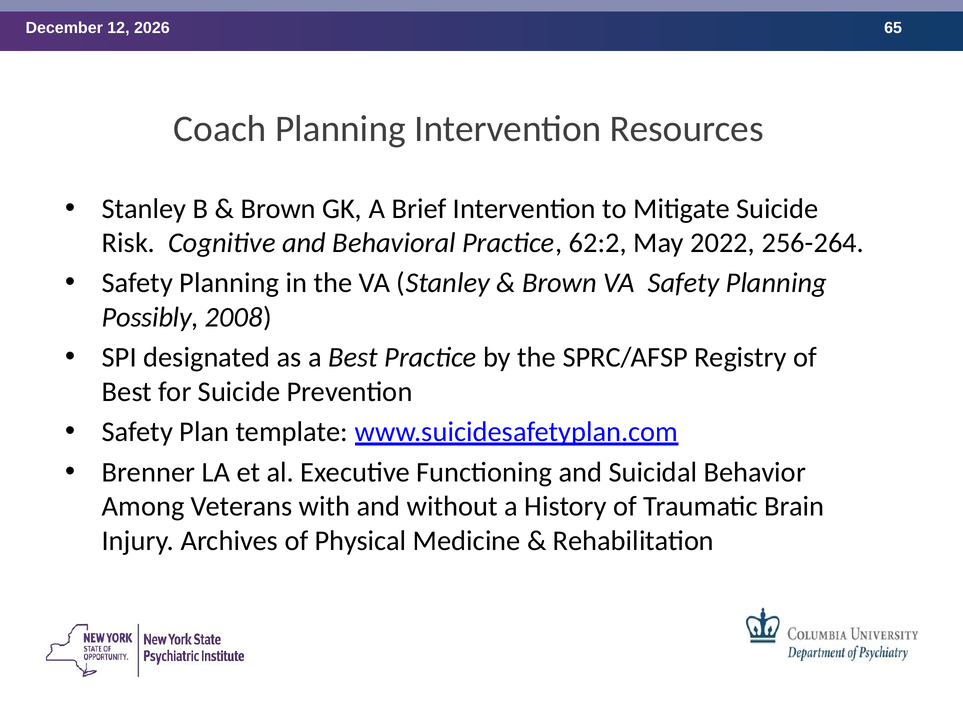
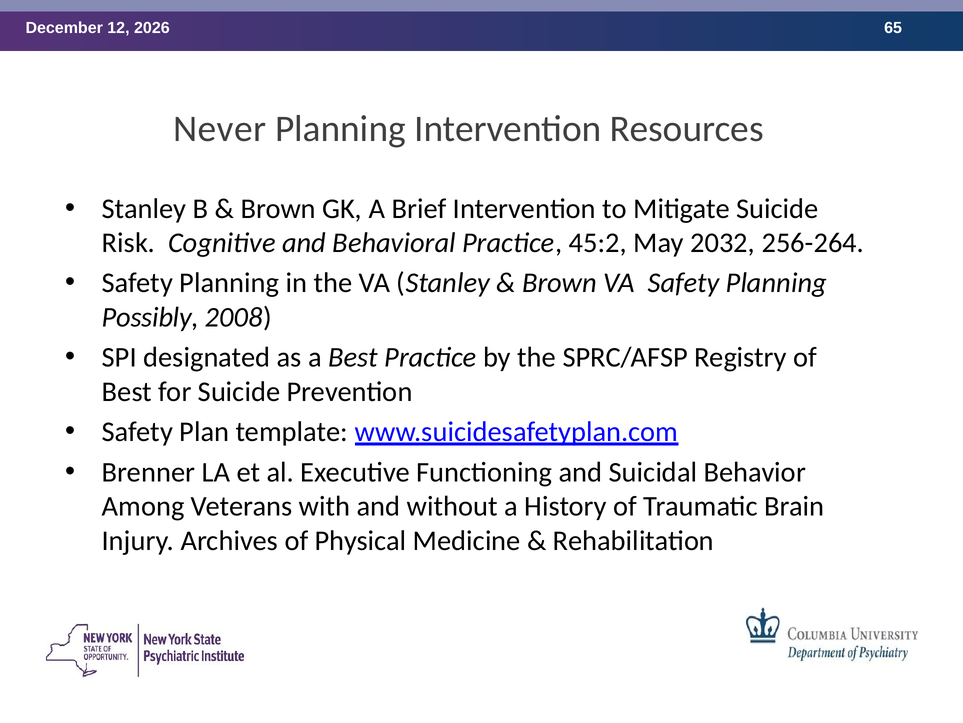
Coach: Coach -> Never
62:2: 62:2 -> 45:2
2022: 2022 -> 2032
